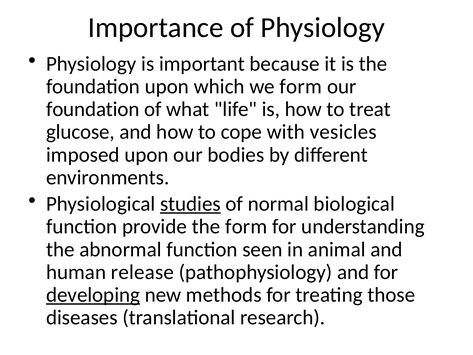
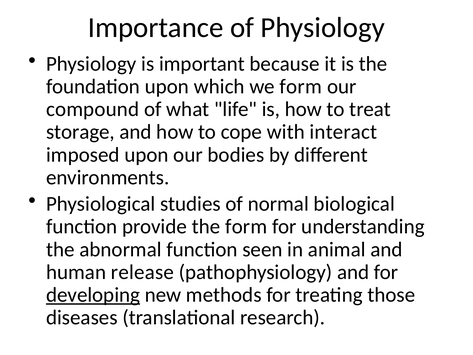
foundation at (93, 109): foundation -> compound
glucose: glucose -> storage
vesicles: vesicles -> interact
studies underline: present -> none
